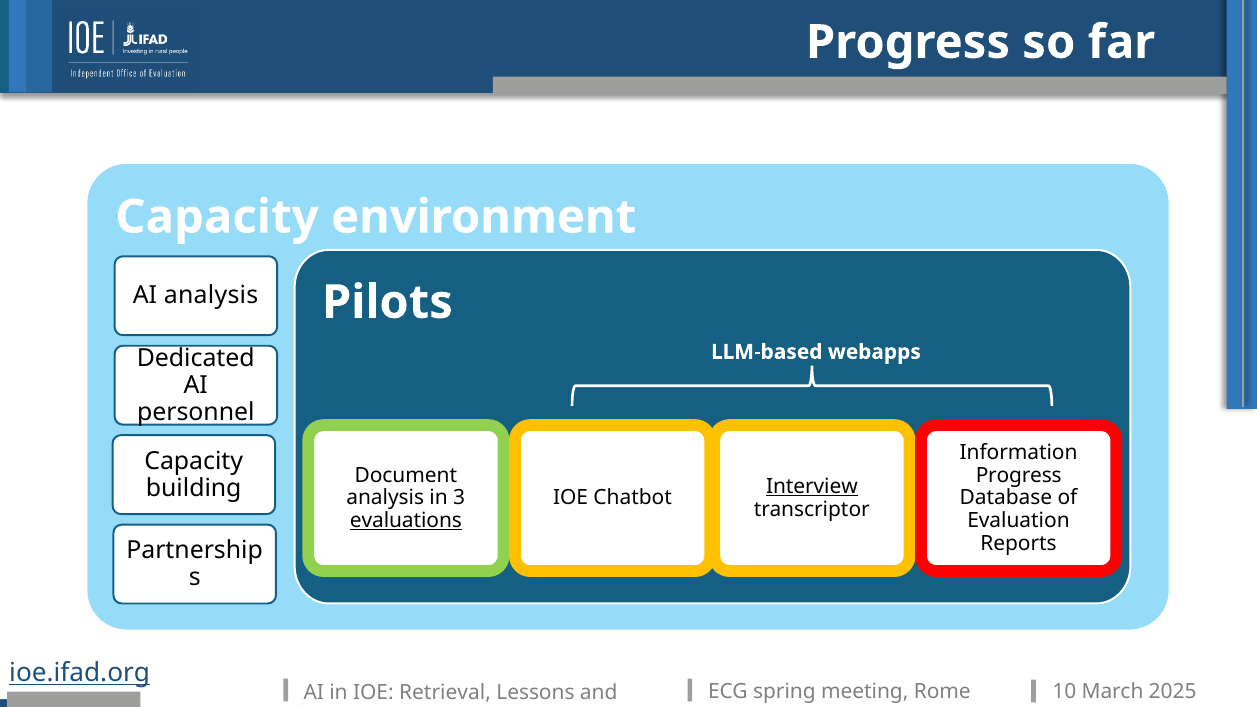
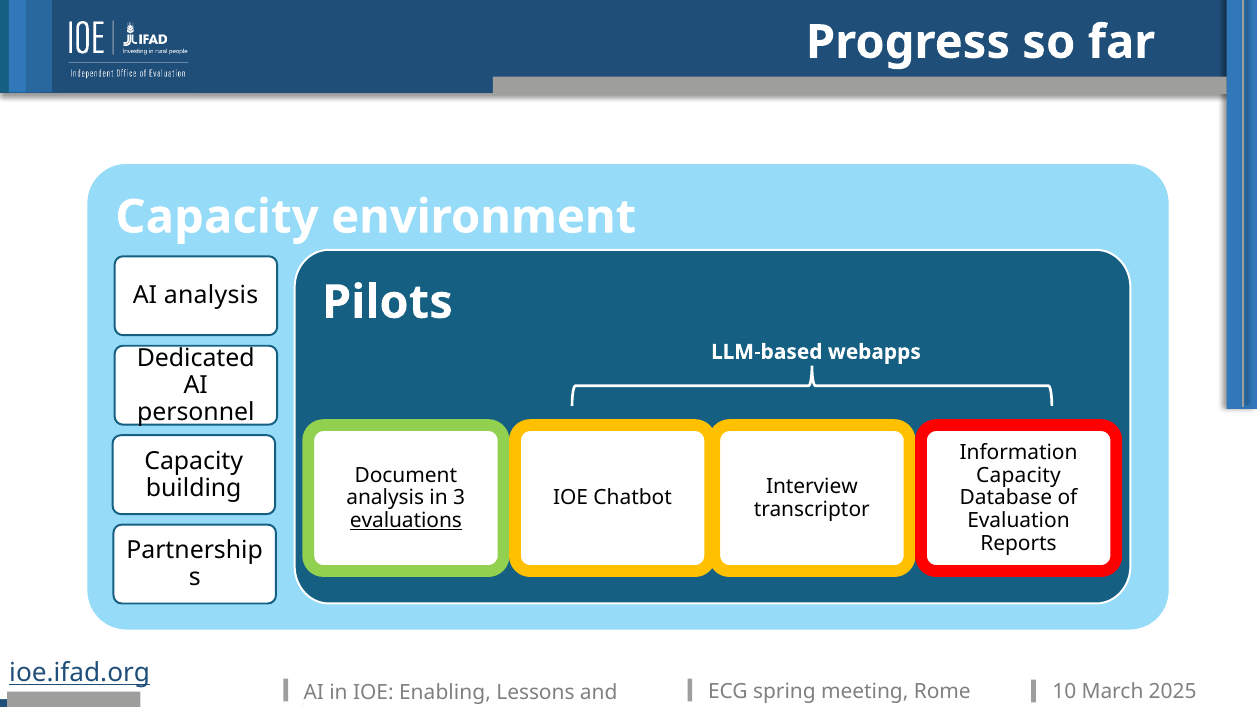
Progress at (1019, 475): Progress -> Capacity
Interview underline: present -> none
Retrieval: Retrieval -> Enabling
